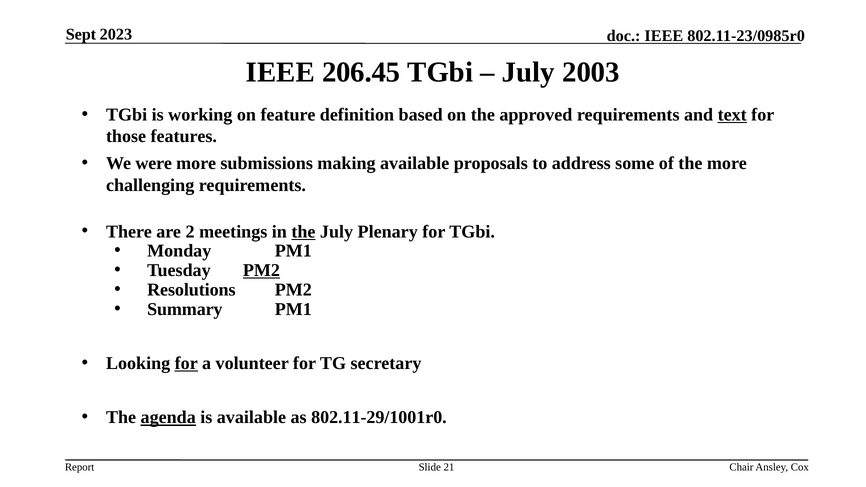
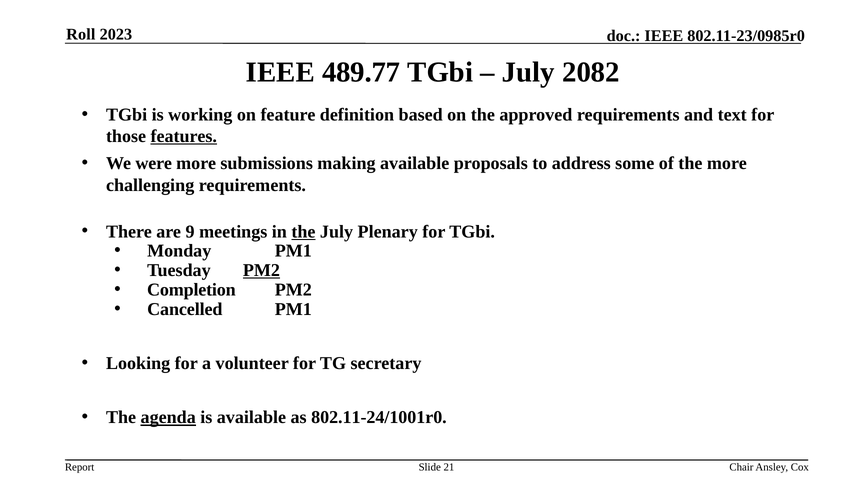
Sept: Sept -> Roll
206.45: 206.45 -> 489.77
2003: 2003 -> 2082
text underline: present -> none
features underline: none -> present
2: 2 -> 9
Resolutions: Resolutions -> Completion
Summary: Summary -> Cancelled
for at (186, 363) underline: present -> none
802.11-29/1001r0: 802.11-29/1001r0 -> 802.11-24/1001r0
